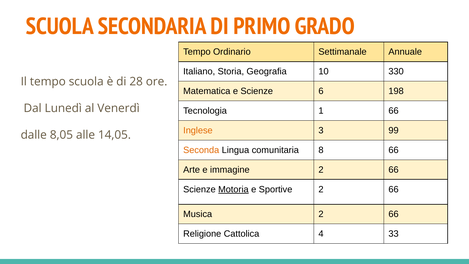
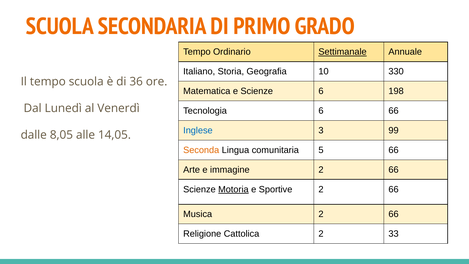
Settimanale underline: none -> present
28: 28 -> 36
Tecnologia 1: 1 -> 6
Inglese colour: orange -> blue
8: 8 -> 5
Cattolica 4: 4 -> 2
